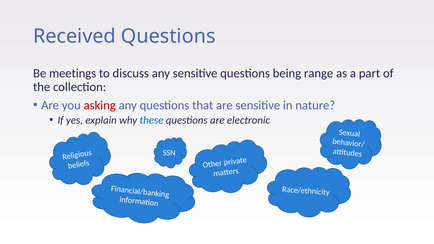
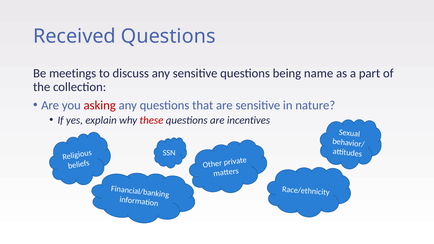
range: range -> name
these colour: blue -> red
electronic: electronic -> incentives
